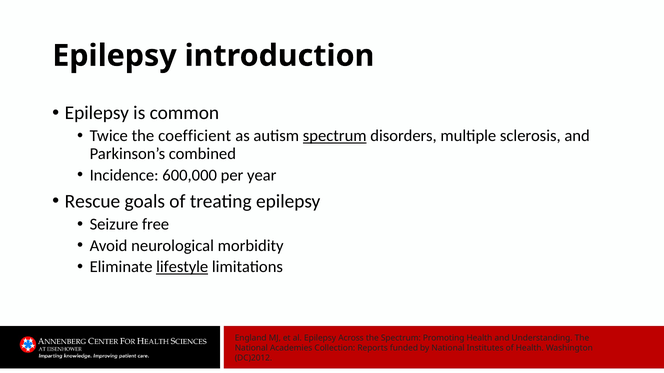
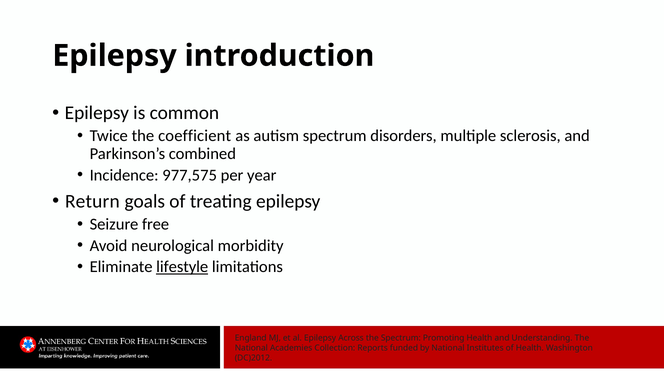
spectrum at (335, 136) underline: present -> none
600,000: 600,000 -> 977,575
Rescue: Rescue -> Return
